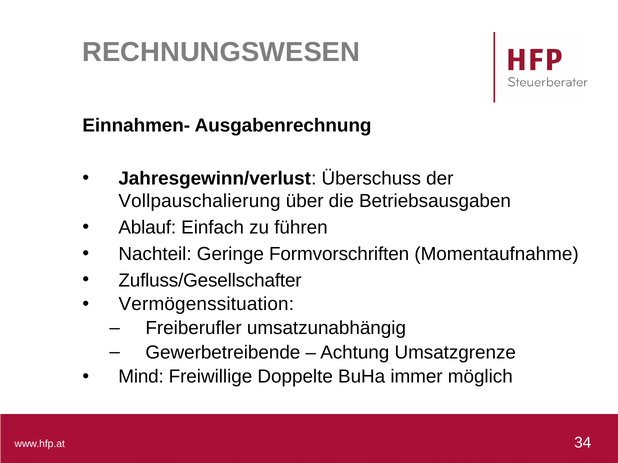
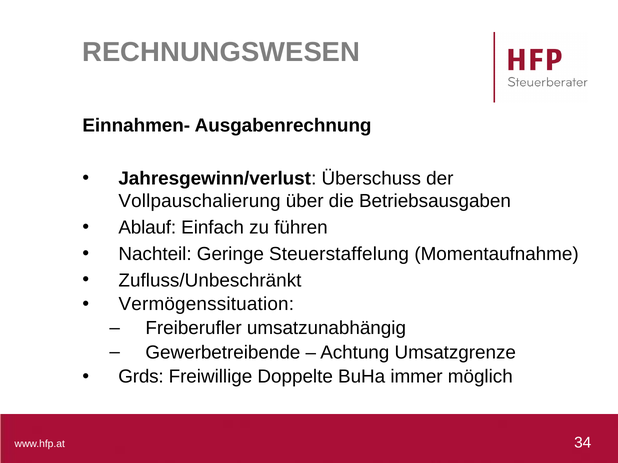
Formvorschriften: Formvorschriften -> Steuerstaffelung
Zufluss/Gesellschafter: Zufluss/Gesellschafter -> Zufluss/Unbeschränkt
Mind: Mind -> Grds
